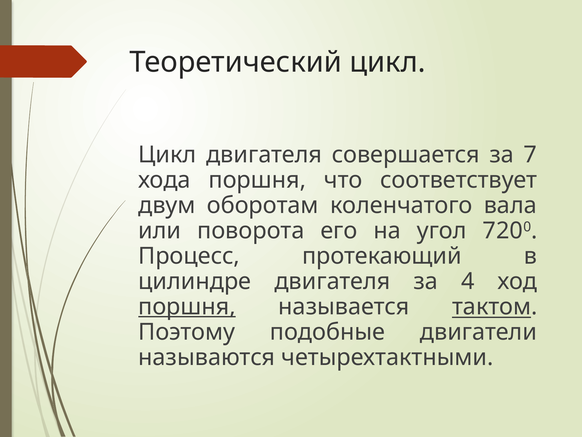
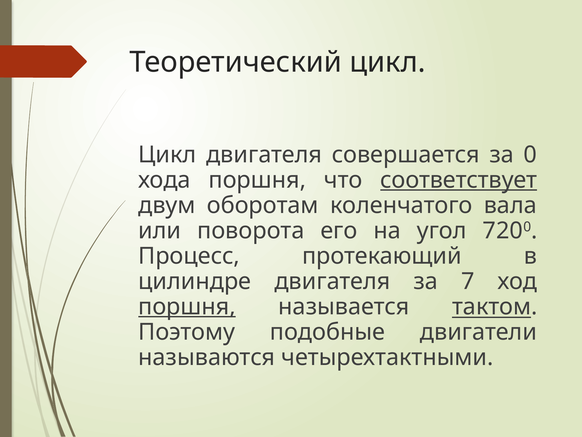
7: 7 -> 0
соответствует underline: none -> present
4: 4 -> 7
